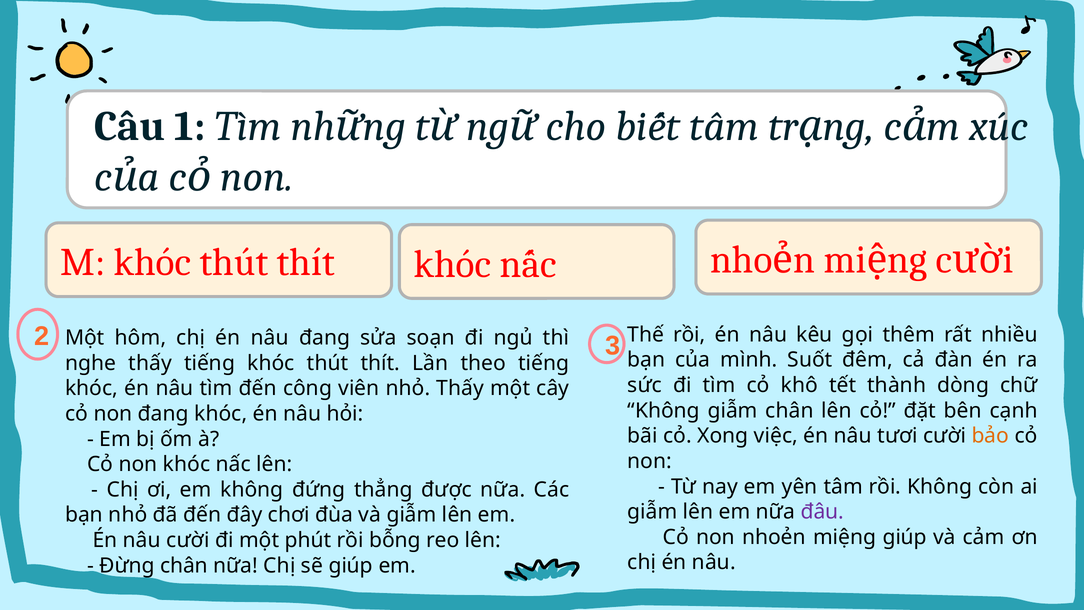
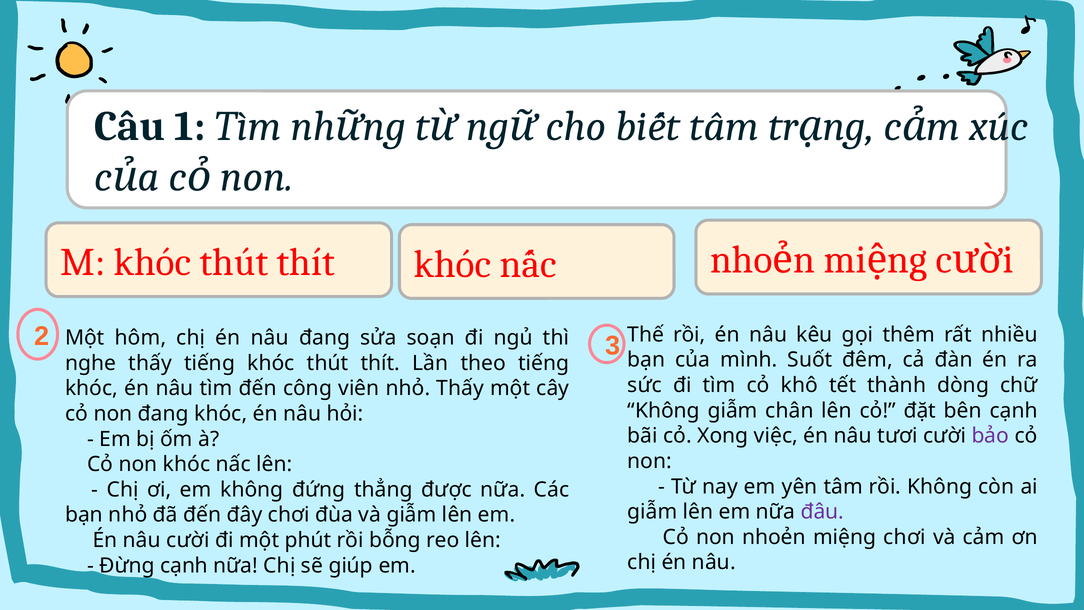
bảo colour: orange -> purple
miệng giúp: giúp -> chơi
Đừng chân: chân -> cạnh
